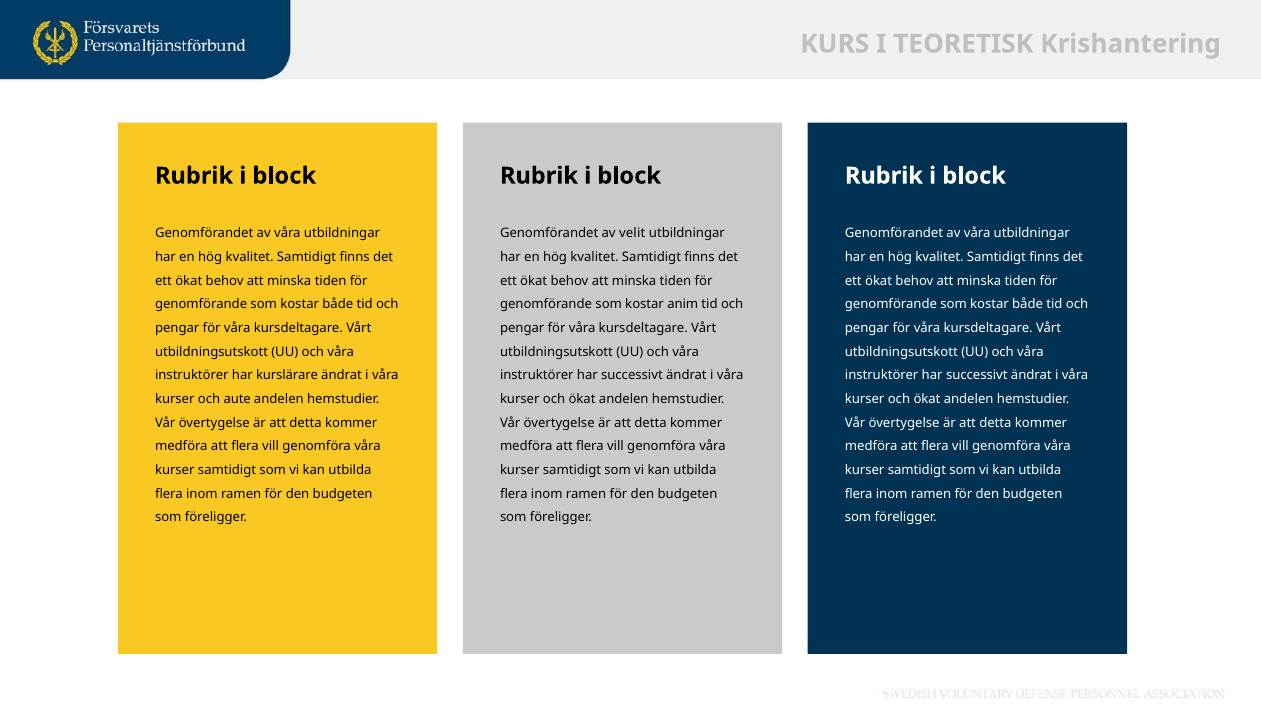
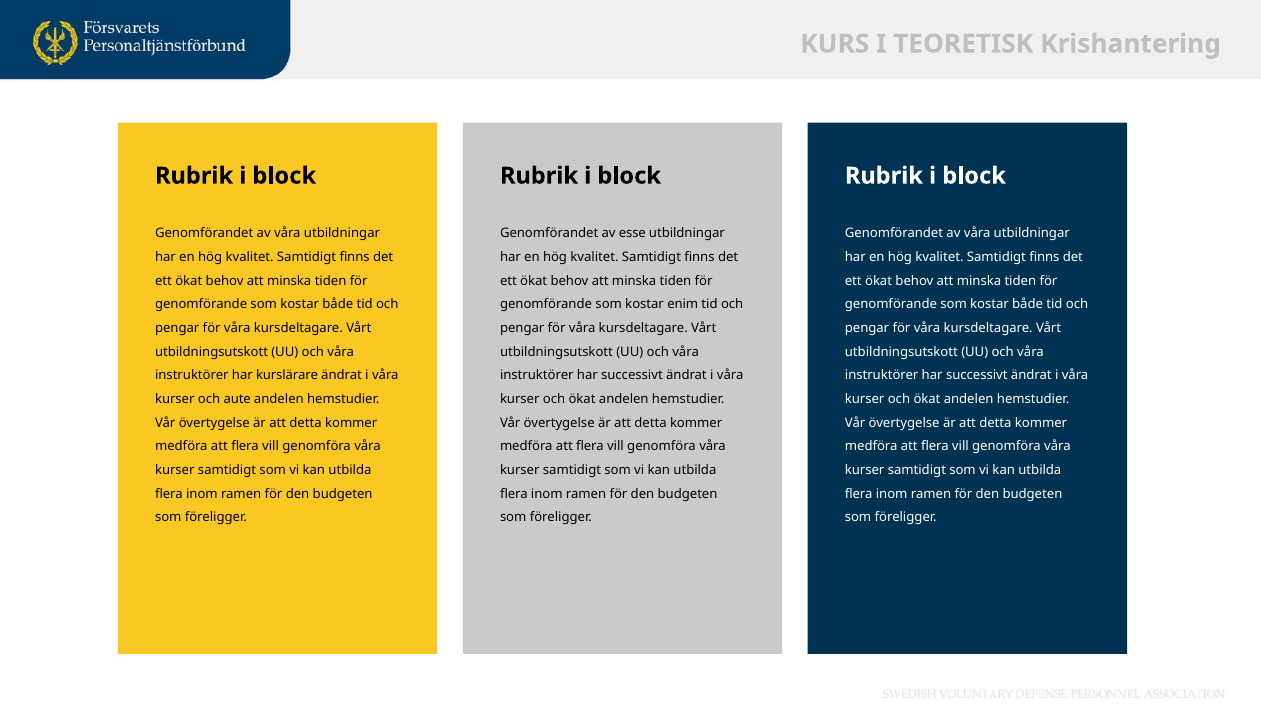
velit: velit -> esse
anim: anim -> enim
